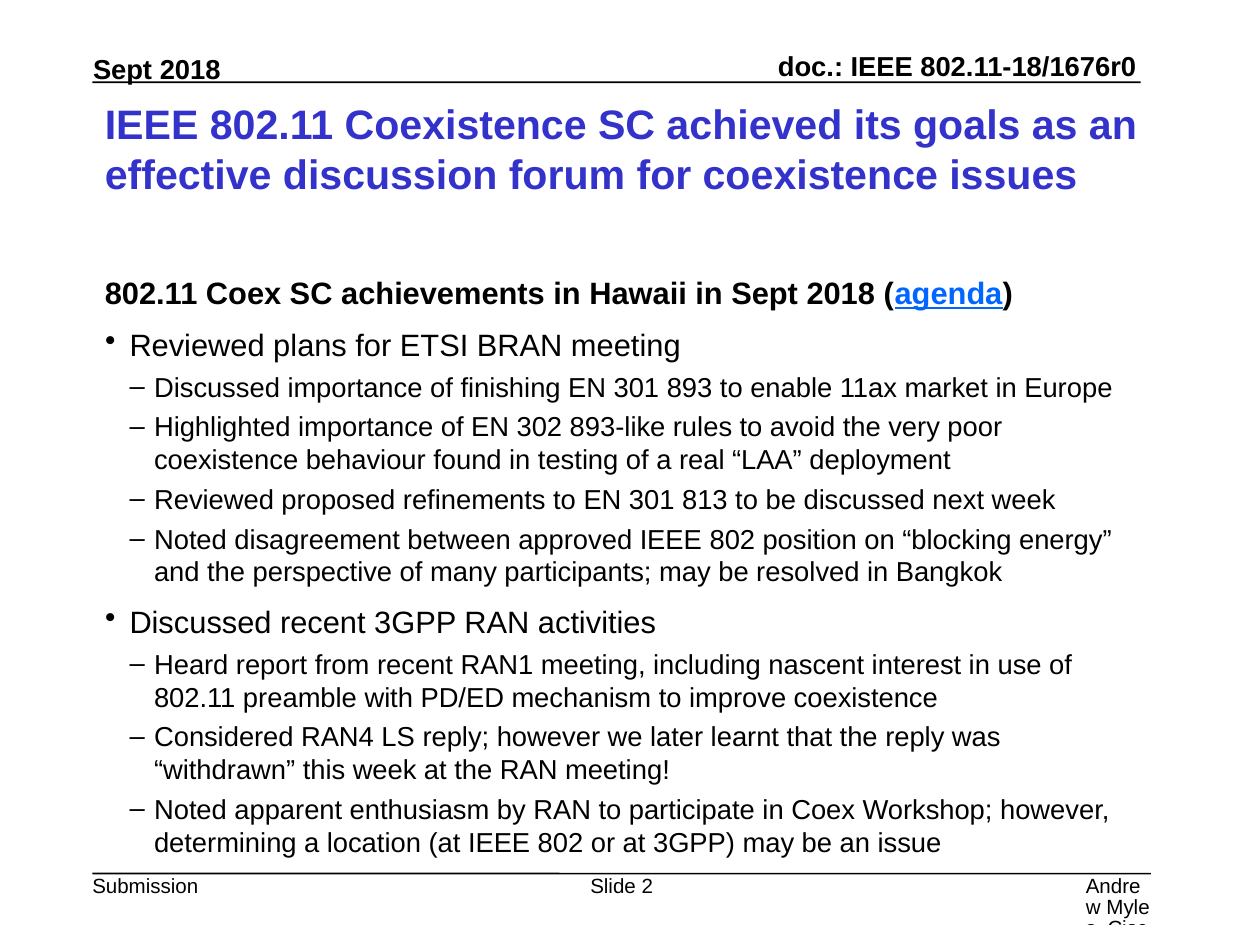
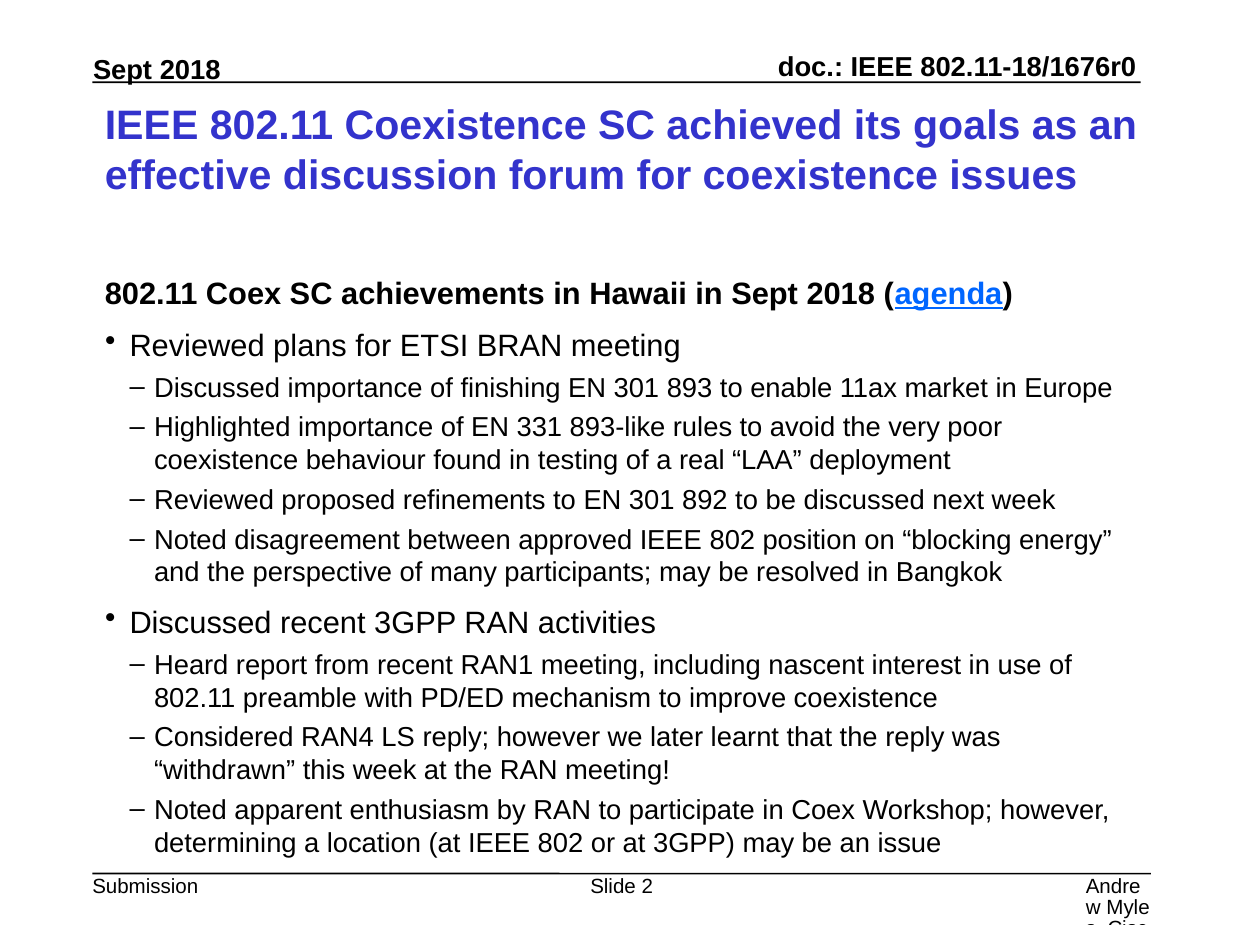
302: 302 -> 331
813: 813 -> 892
